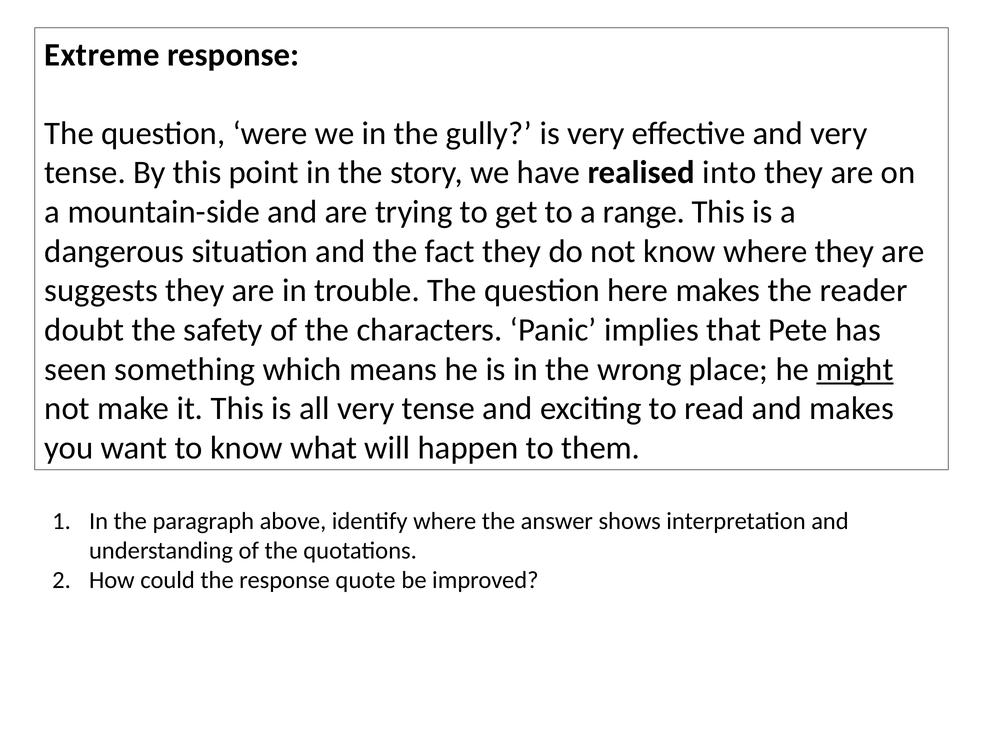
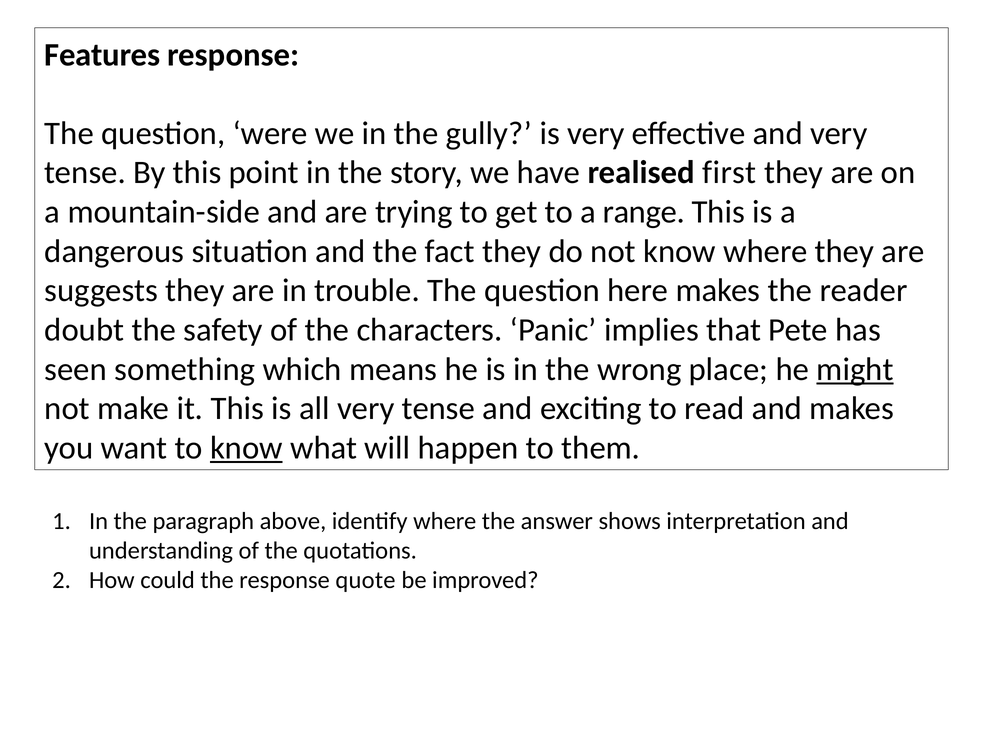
Extreme: Extreme -> Features
into: into -> first
know at (246, 448) underline: none -> present
